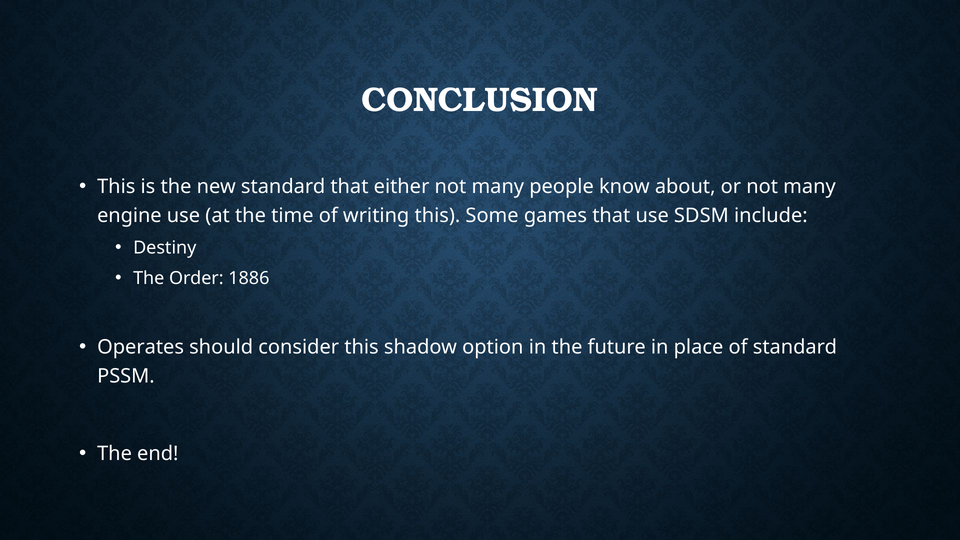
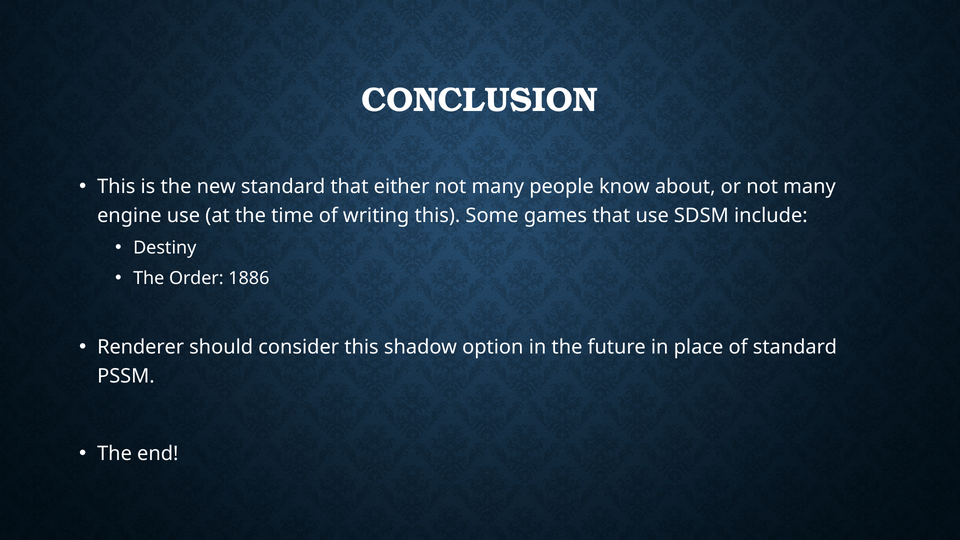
Operates: Operates -> Renderer
